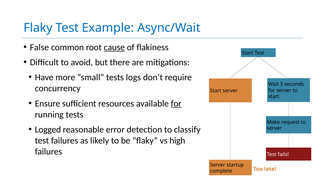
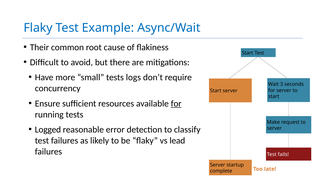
False: False -> Their
cause underline: present -> none
high: high -> lead
